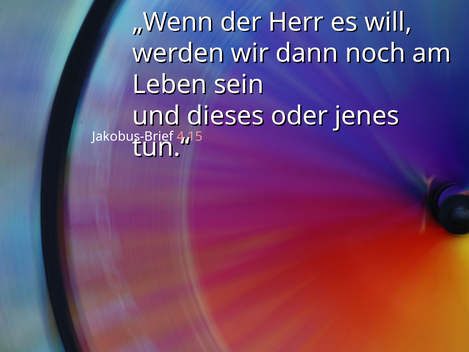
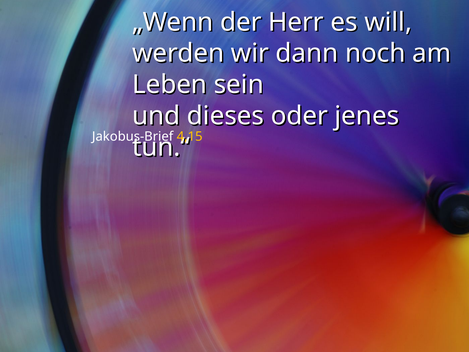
4,15 colour: pink -> yellow
